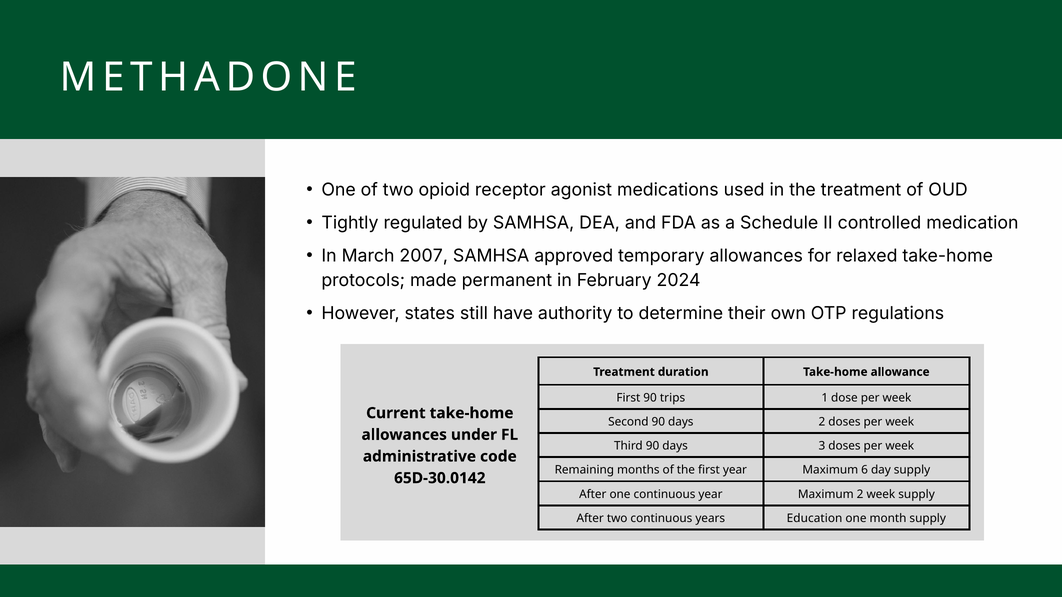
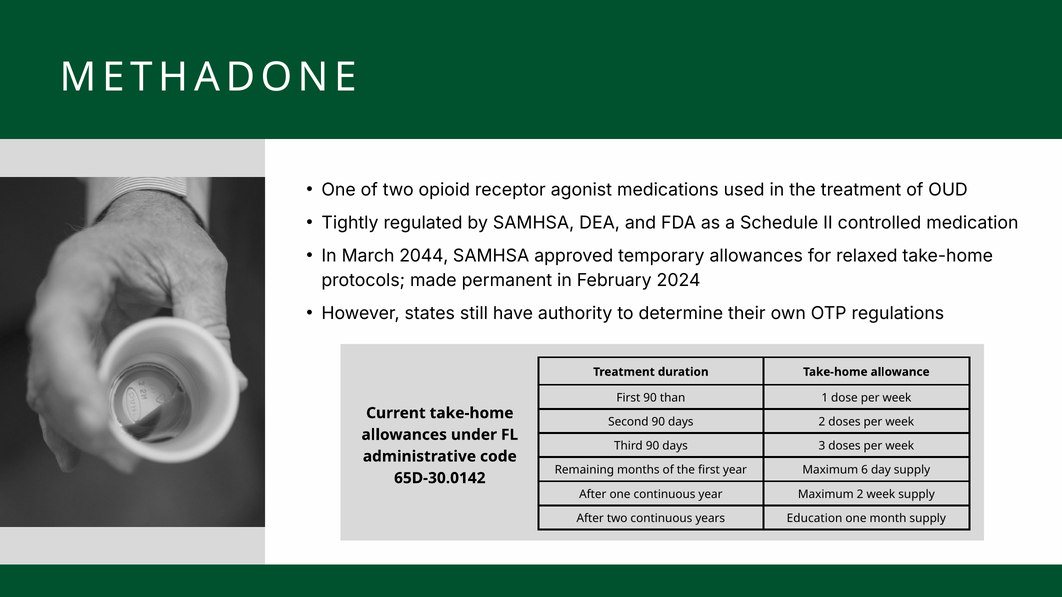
2007: 2007 -> 2044
trips: trips -> than
